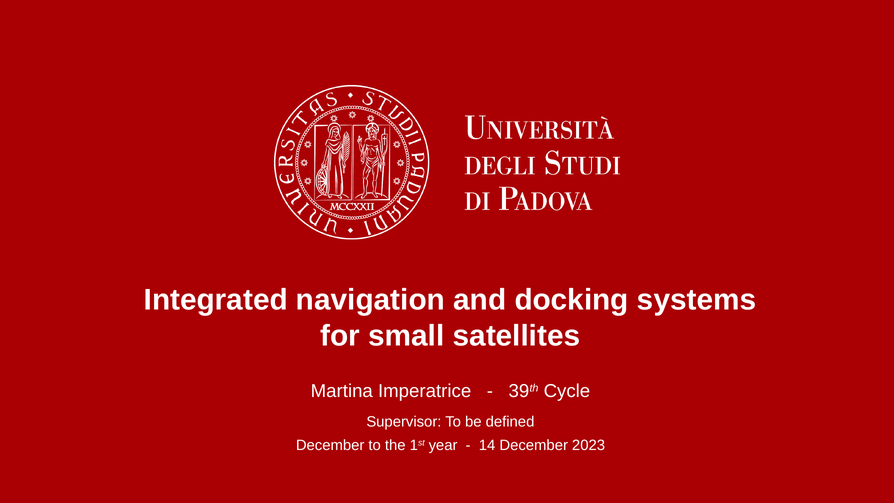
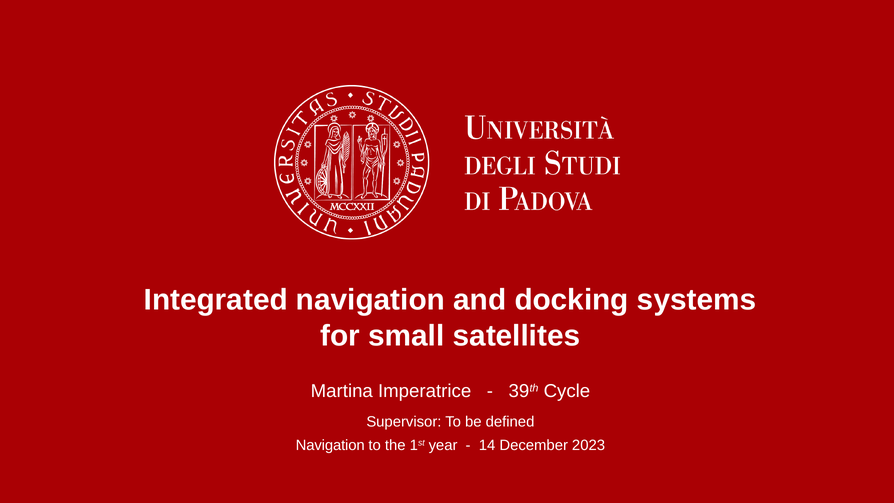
December at (330, 445): December -> Navigation
